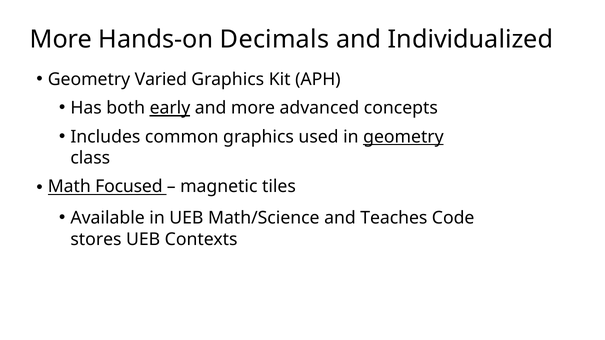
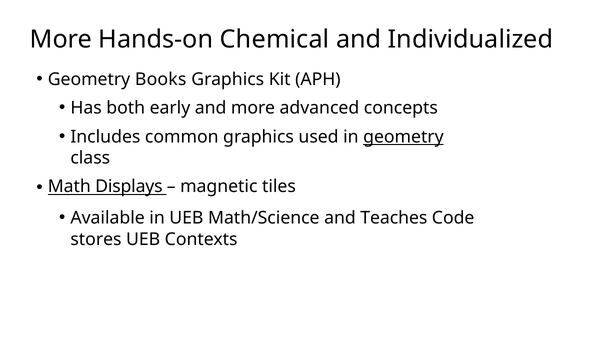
Decimals: Decimals -> Chemical
Varied: Varied -> Books
early underline: present -> none
Focused: Focused -> Displays
